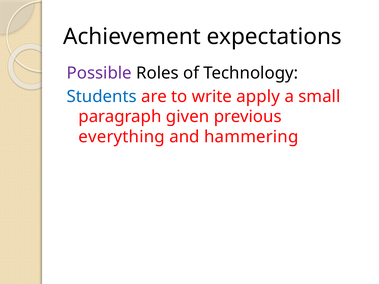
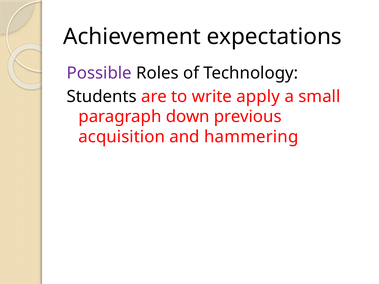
Students colour: blue -> black
given: given -> down
everything: everything -> acquisition
